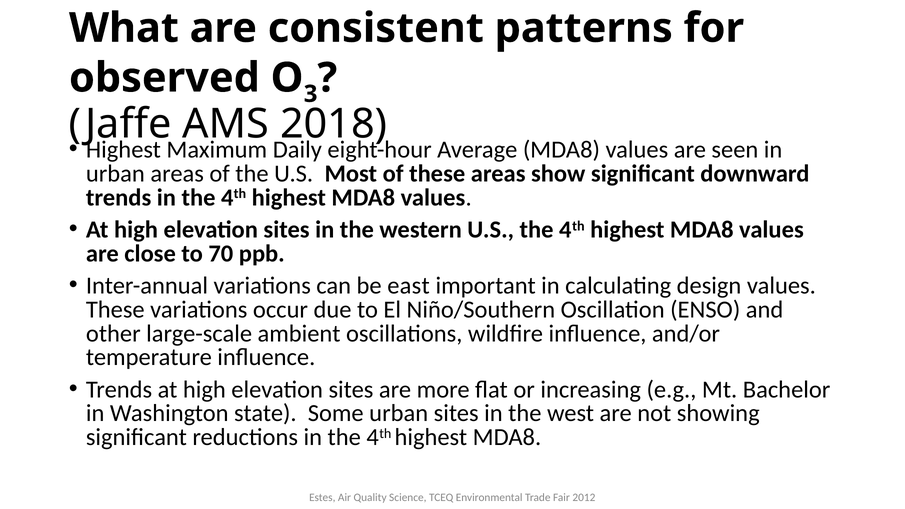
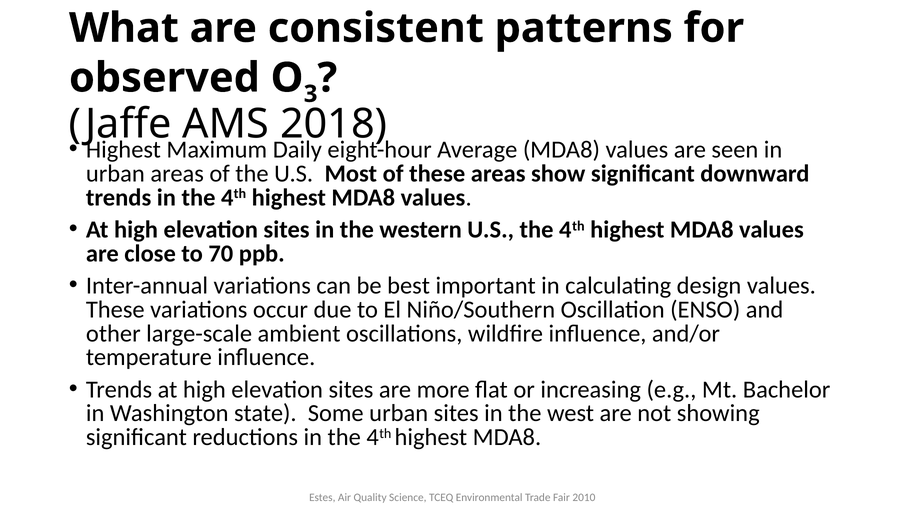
east: east -> best
2012: 2012 -> 2010
